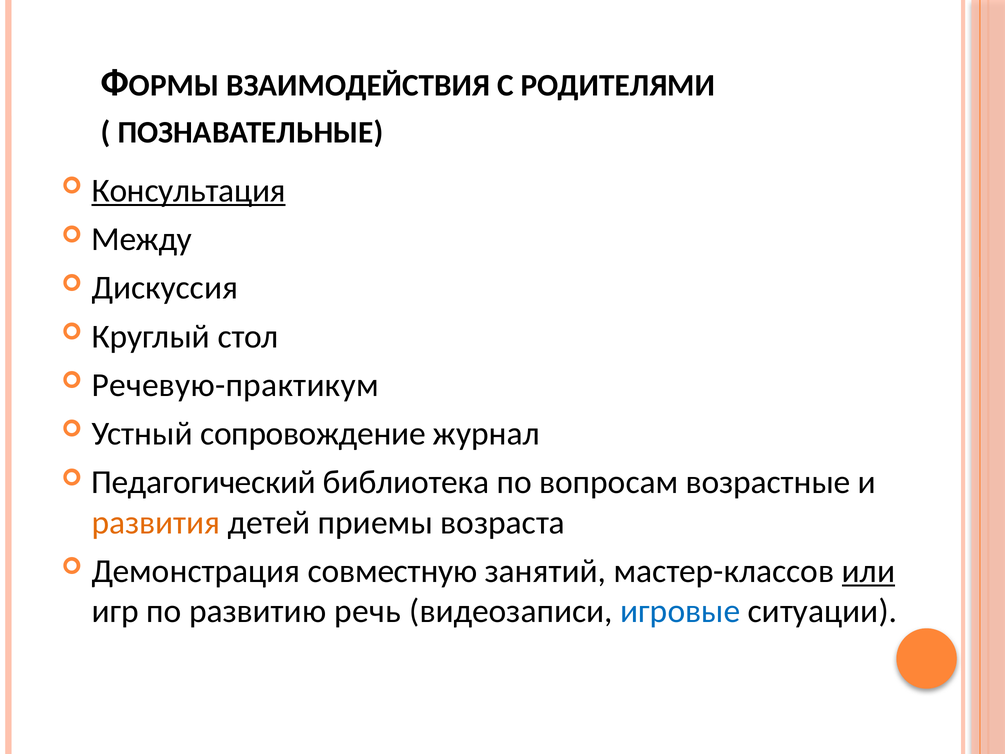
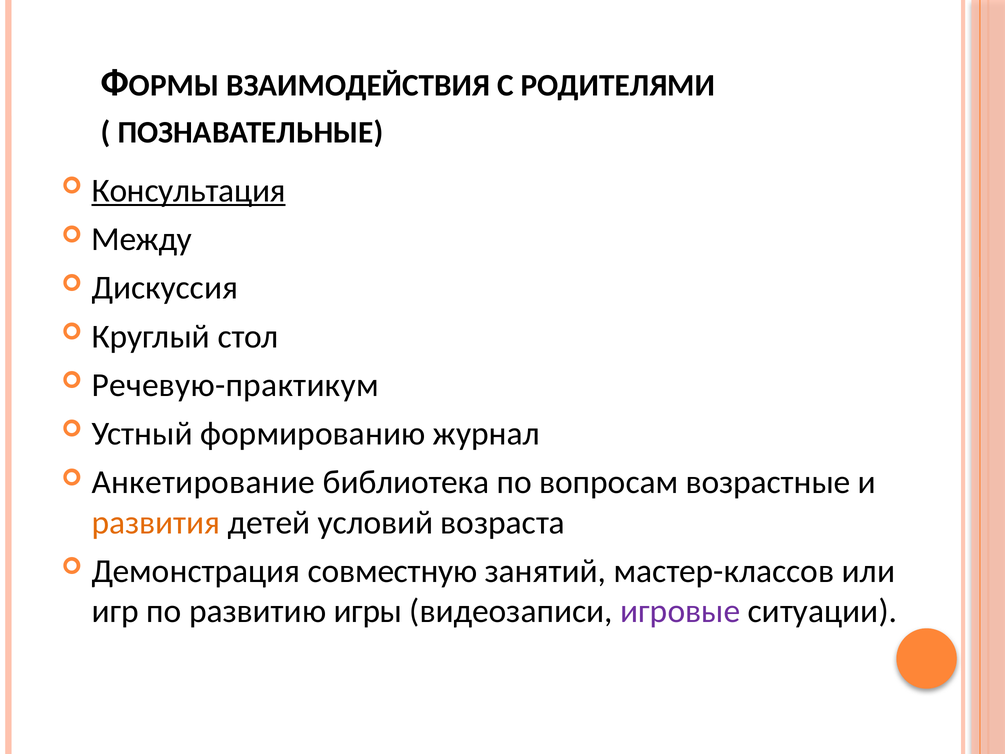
сопровождение: сопровождение -> формированию
Педагогический: Педагогический -> Анкетирование
приемы: приемы -> условий
или underline: present -> none
речь: речь -> игры
игровые colour: blue -> purple
